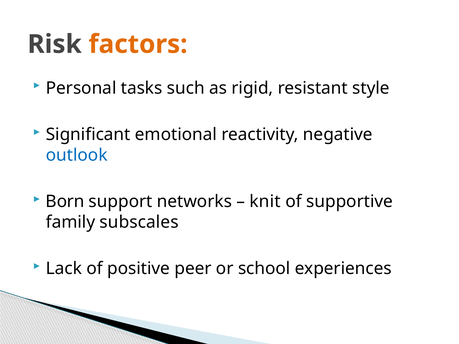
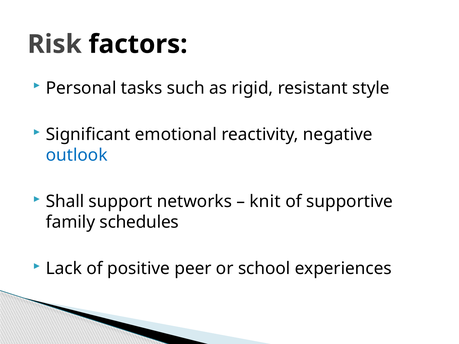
factors colour: orange -> black
Born: Born -> Shall
subscales: subscales -> schedules
